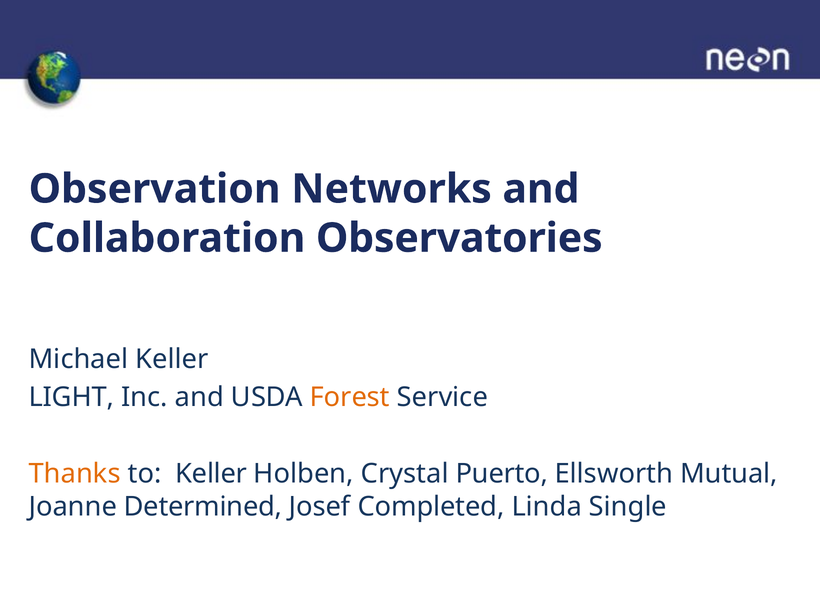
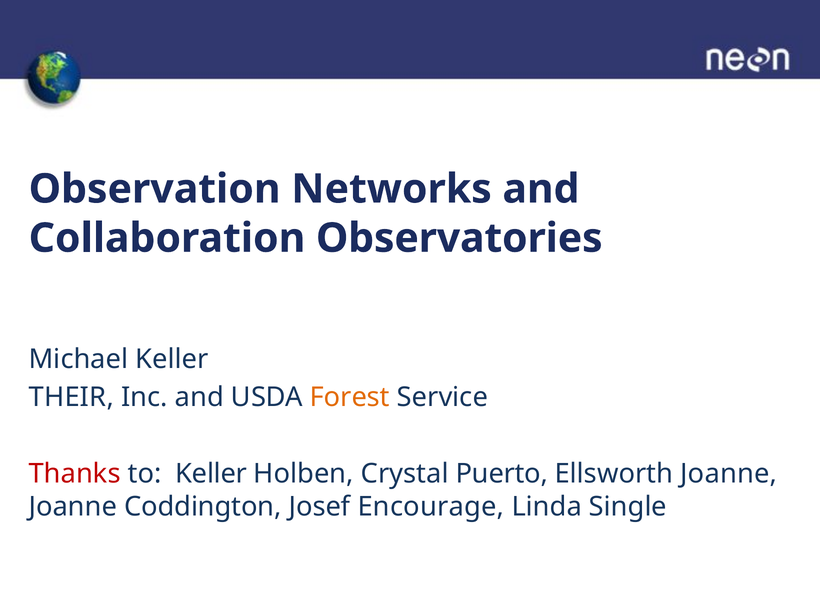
LIGHT: LIGHT -> THEIR
Thanks colour: orange -> red
Ellsworth Mutual: Mutual -> Joanne
Determined: Determined -> Coddington
Completed: Completed -> Encourage
